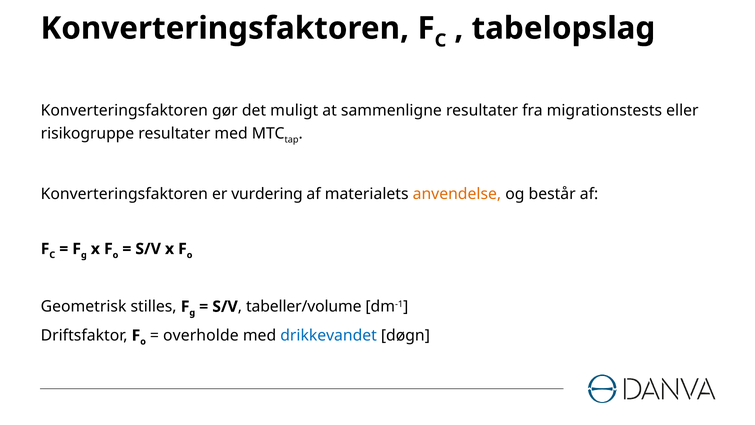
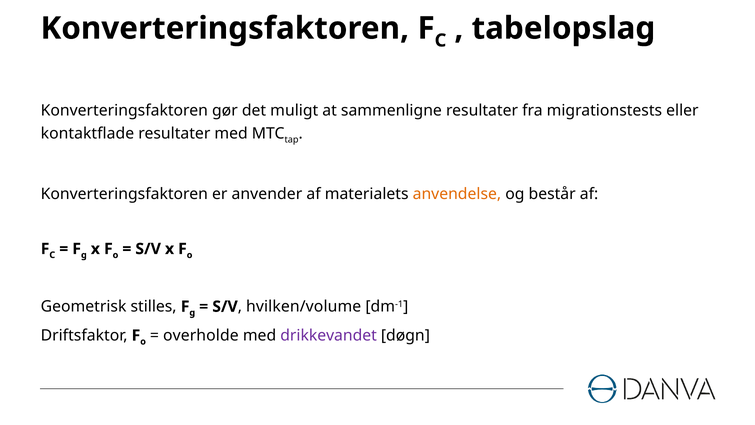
risikogruppe: risikogruppe -> kontaktflade
vurdering: vurdering -> anvender
tabeller/volume: tabeller/volume -> hvilken/volume
drikkevandet colour: blue -> purple
